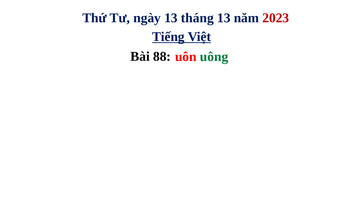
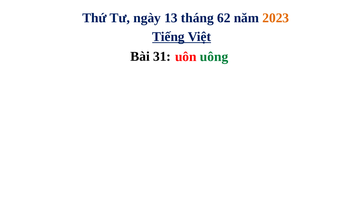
tháng 13: 13 -> 62
2023 colour: red -> orange
88: 88 -> 31
